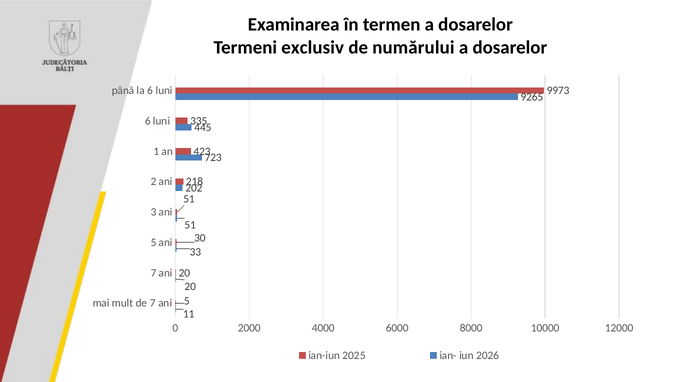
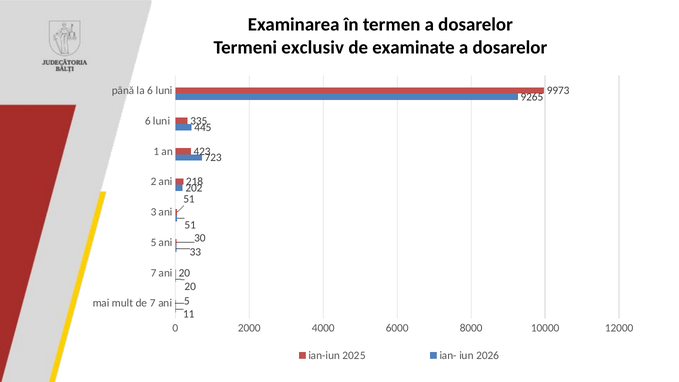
numărului: numărului -> examinate
